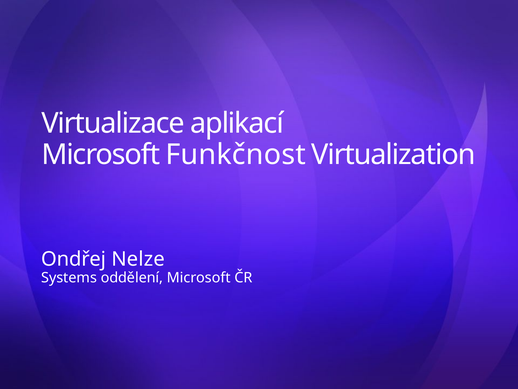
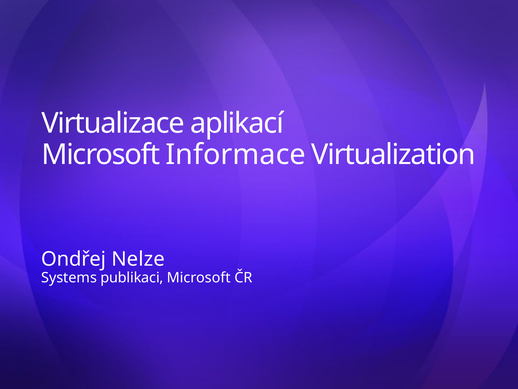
Funkčnost: Funkčnost -> Informace
oddělení: oddělení -> publikaci
